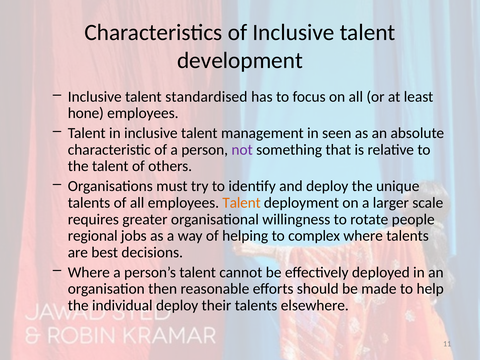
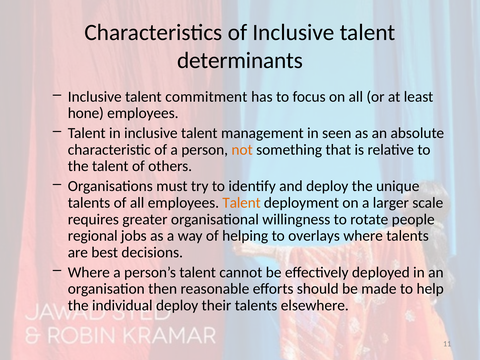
development: development -> determinants
standardised: standardised -> commitment
not colour: purple -> orange
complex: complex -> overlays
